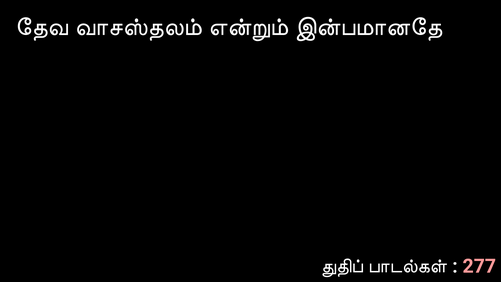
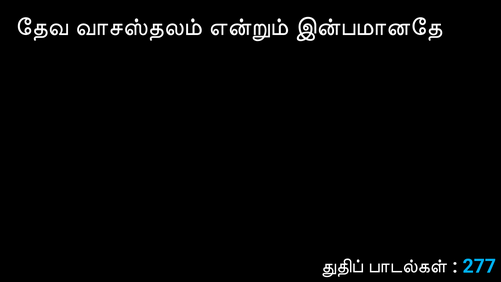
277 colour: pink -> light blue
